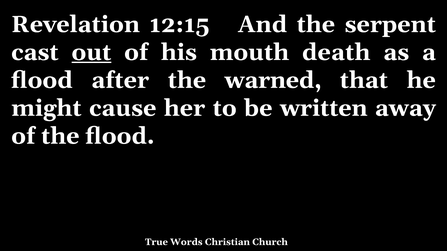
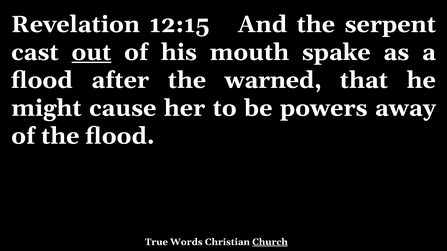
death: death -> spake
written: written -> powers
Church underline: none -> present
